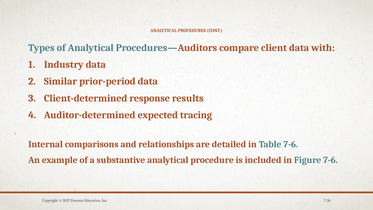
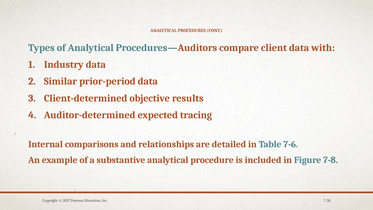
response: response -> objective
Figure 7-6: 7-6 -> 7-8
